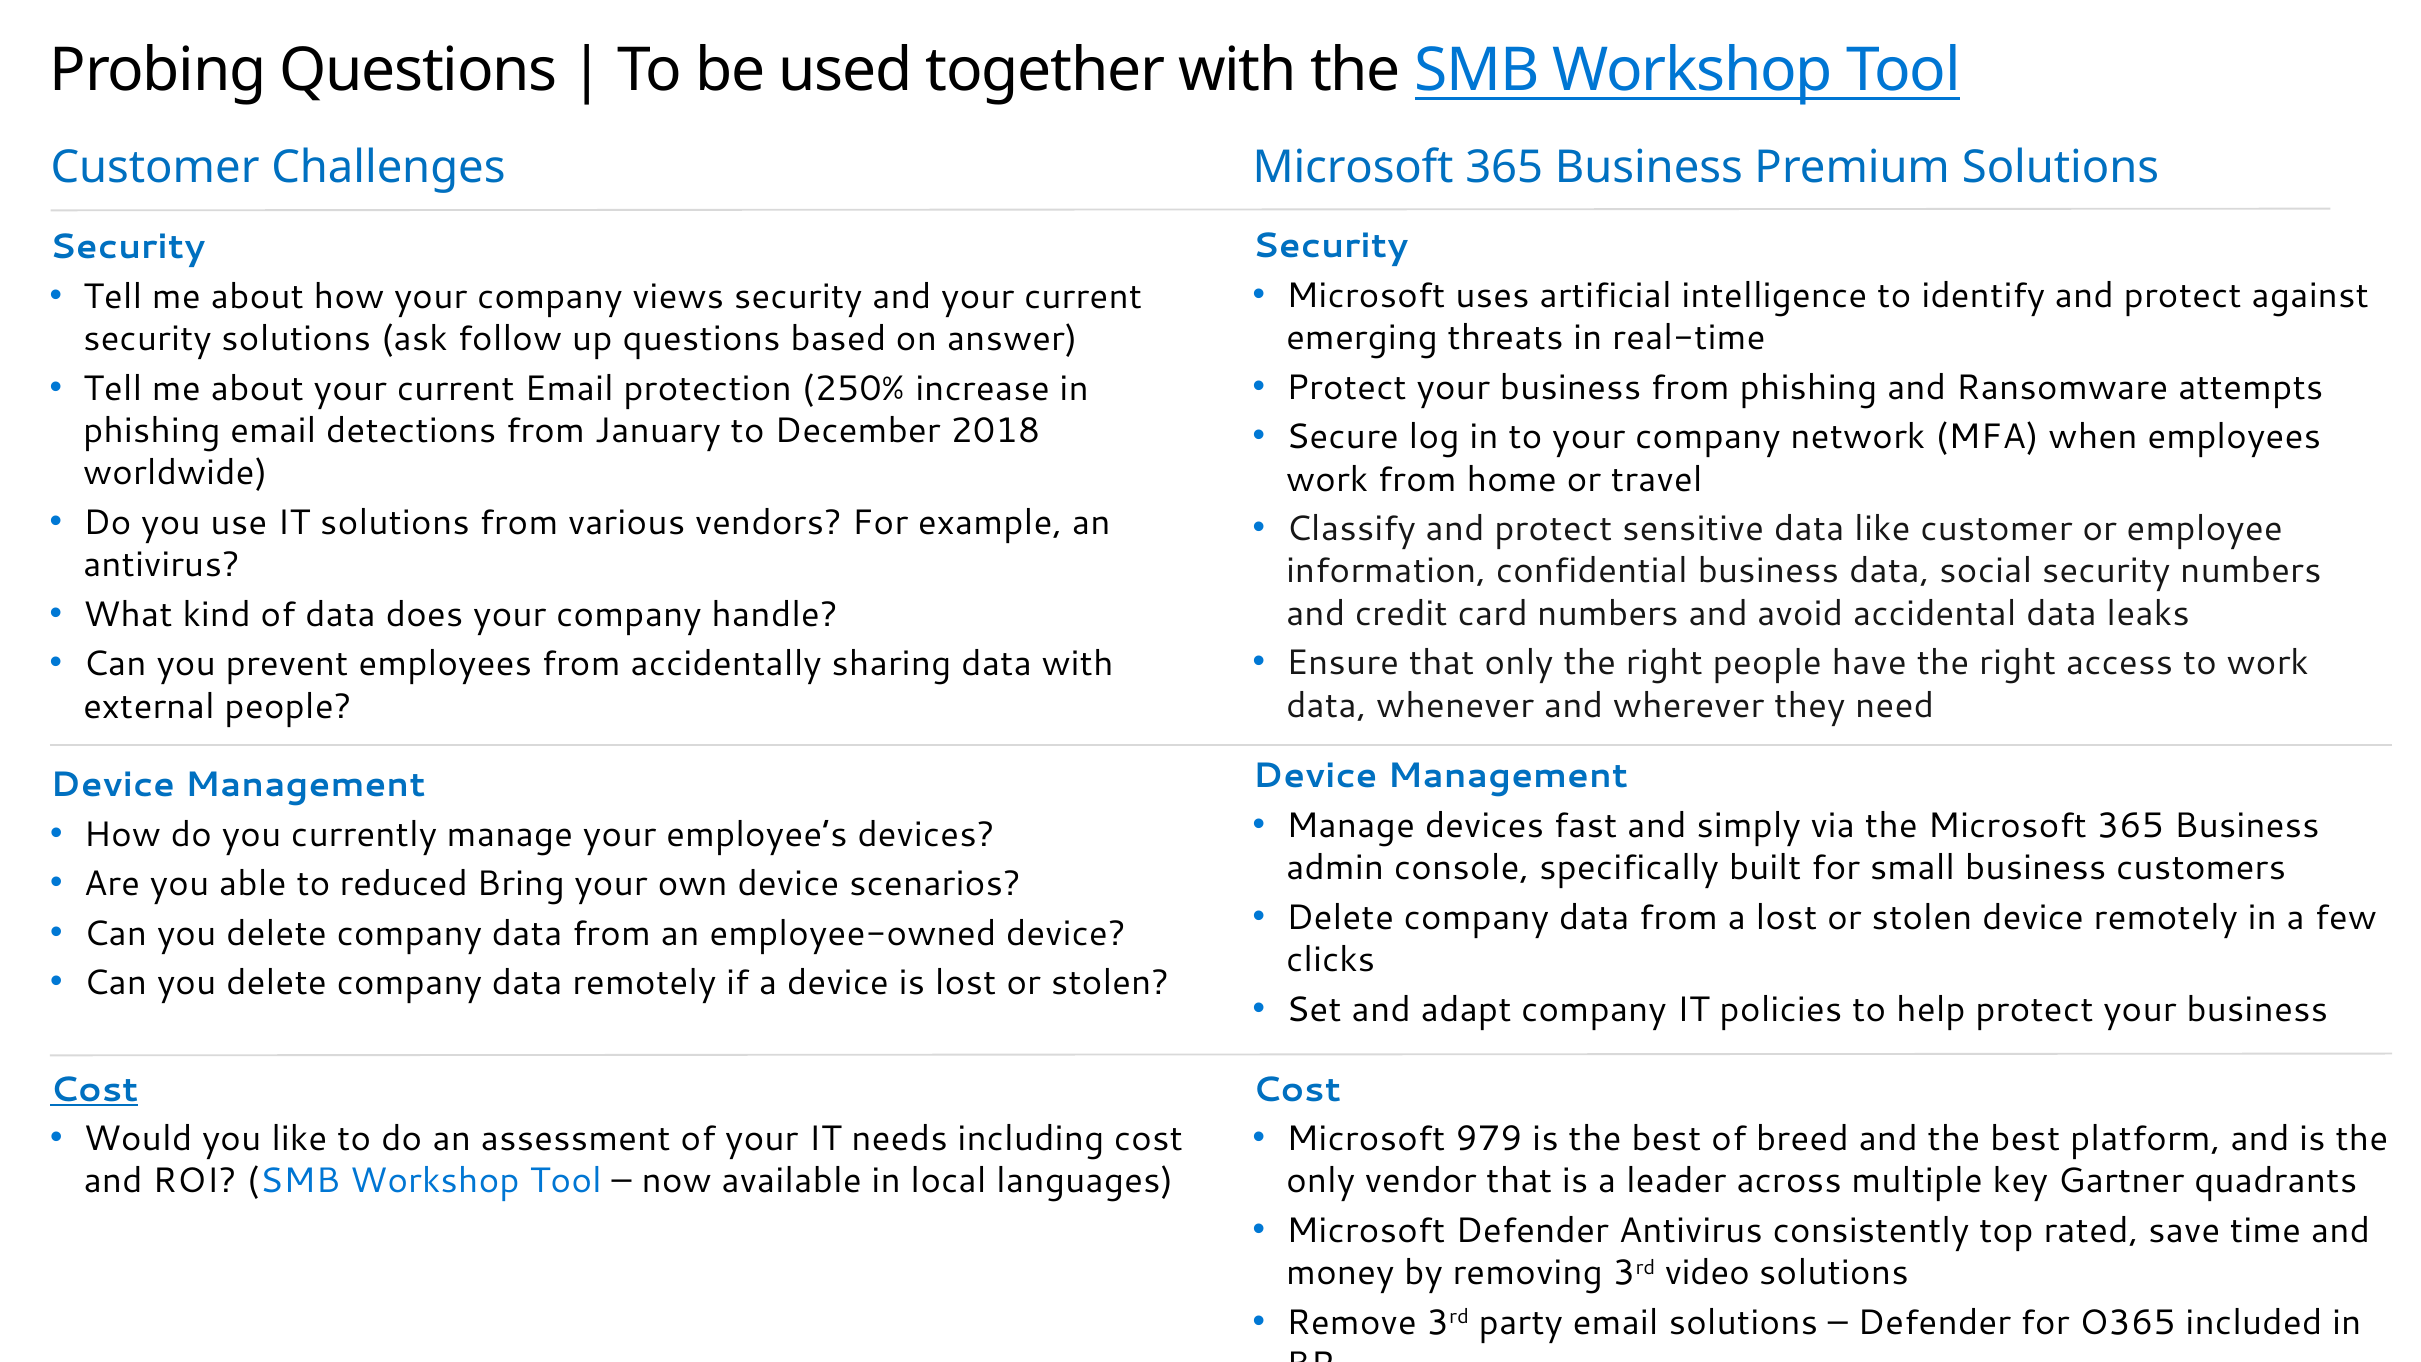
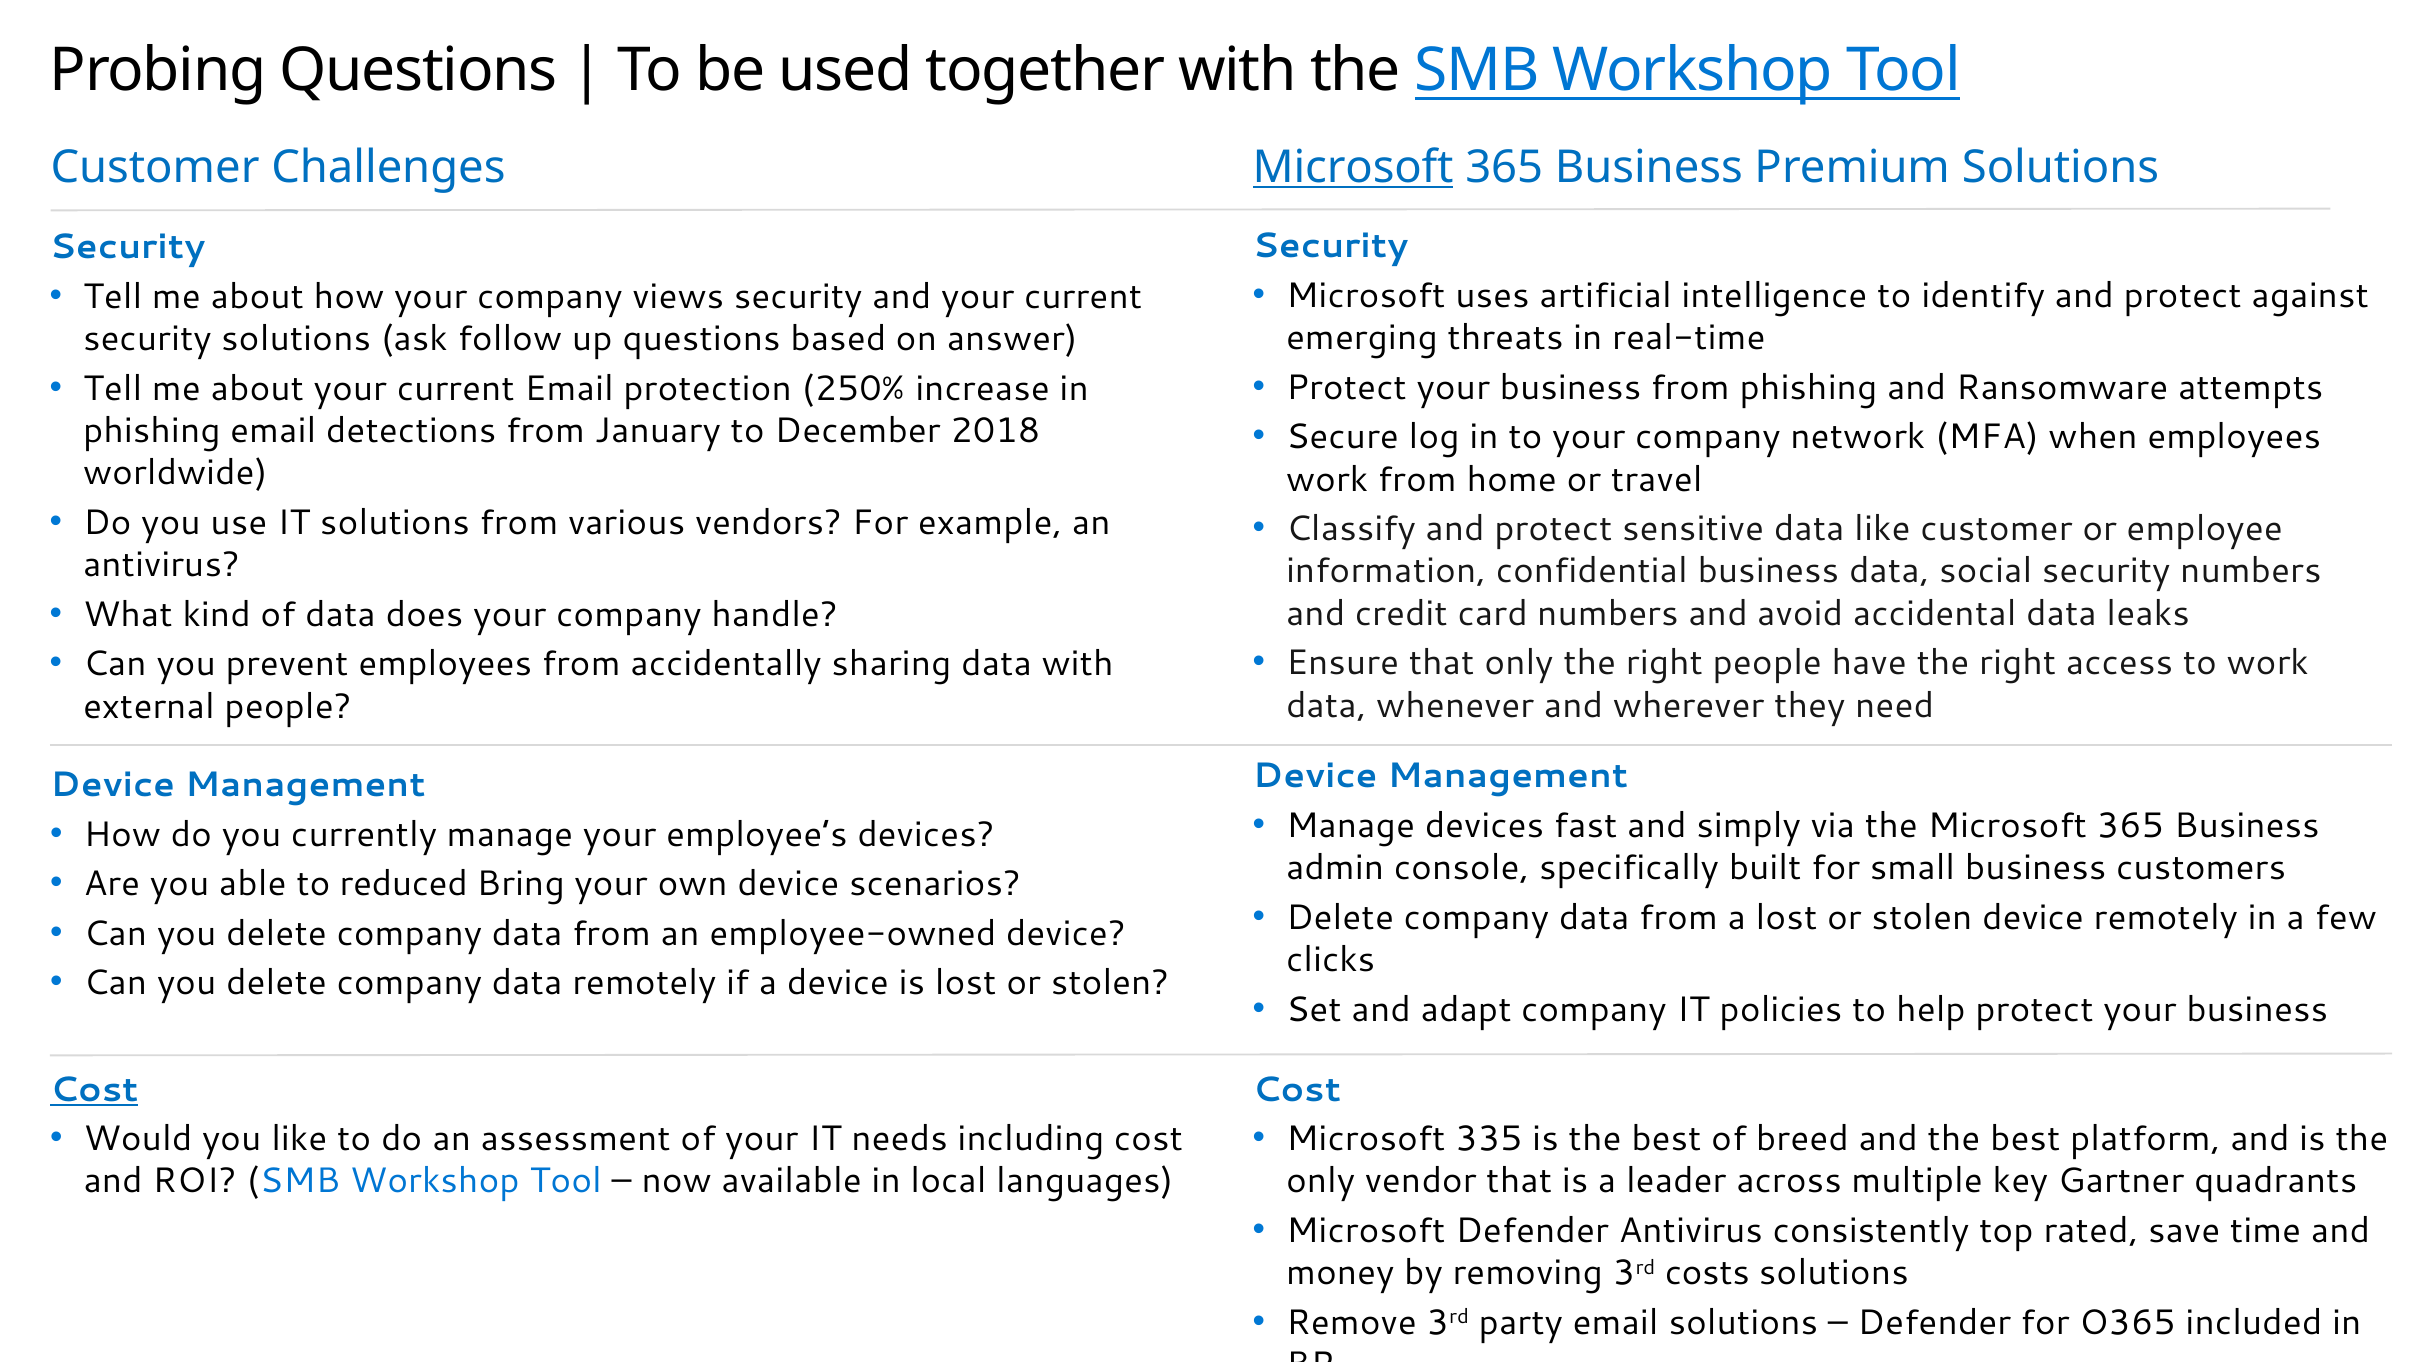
Microsoft at (1353, 167) underline: none -> present
979: 979 -> 335
video: video -> costs
